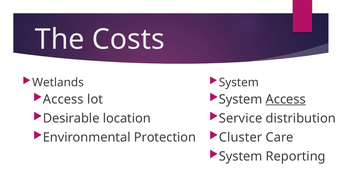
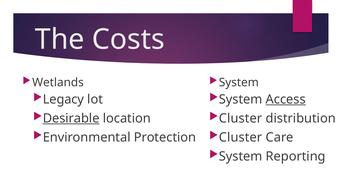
Access at (63, 99): Access -> Legacy
Desirable underline: none -> present
Service at (241, 118): Service -> Cluster
